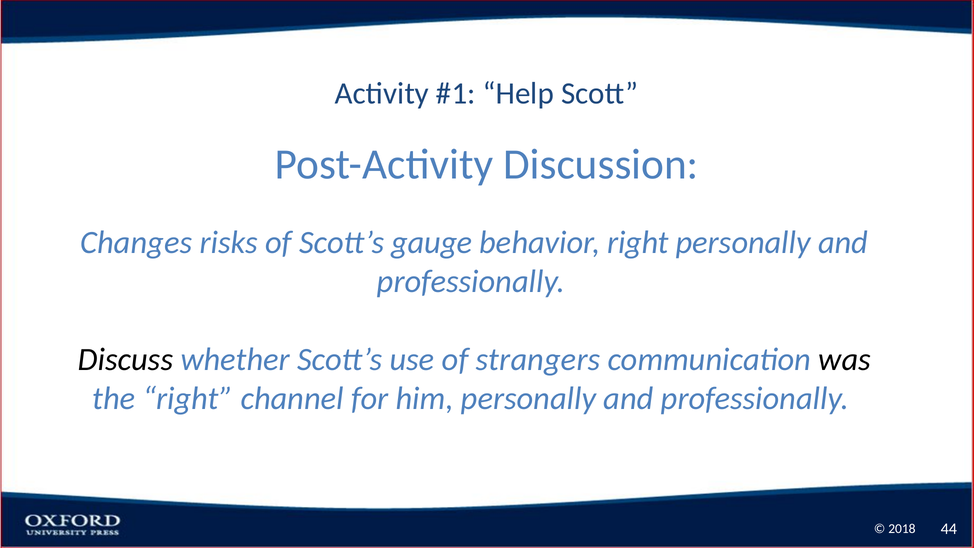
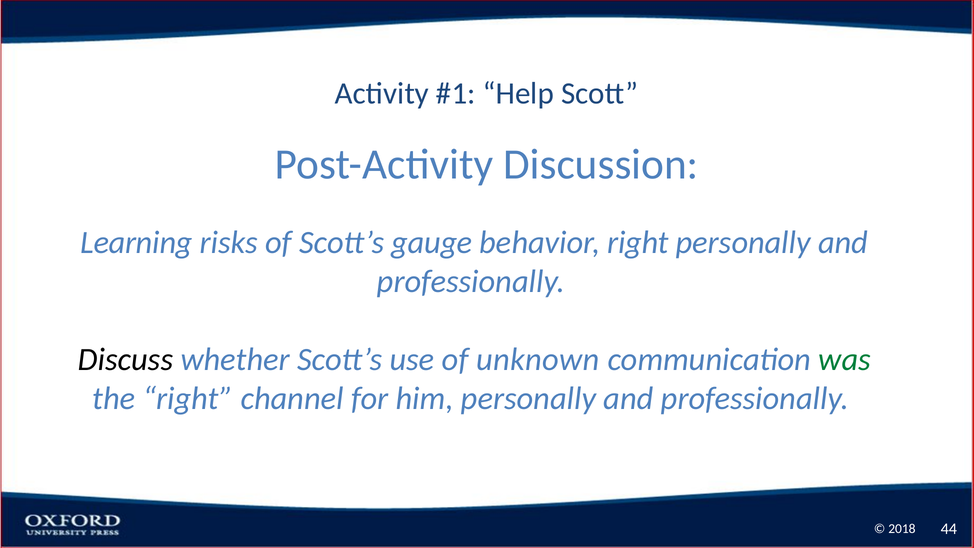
Changes: Changes -> Learning
strangers: strangers -> unknown
was colour: black -> green
